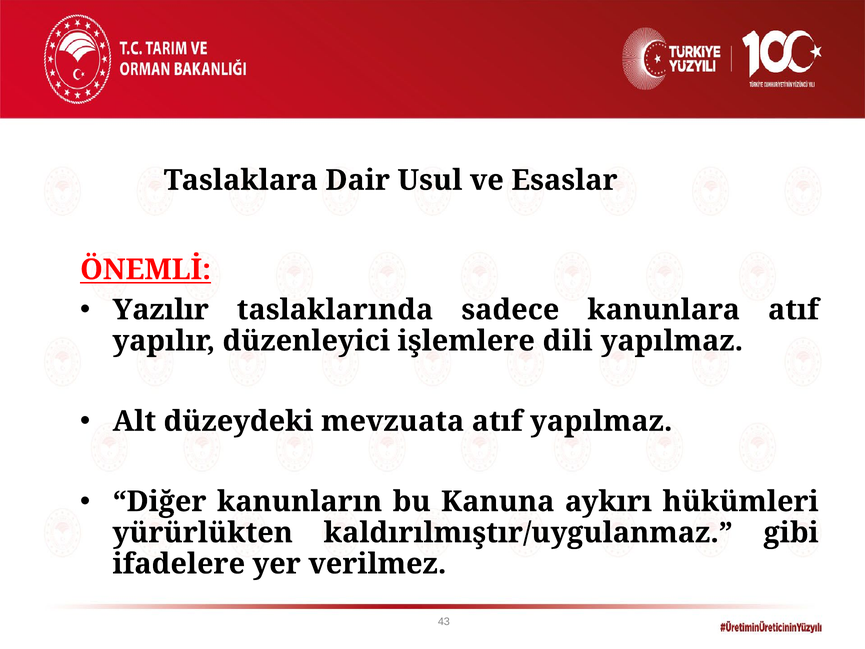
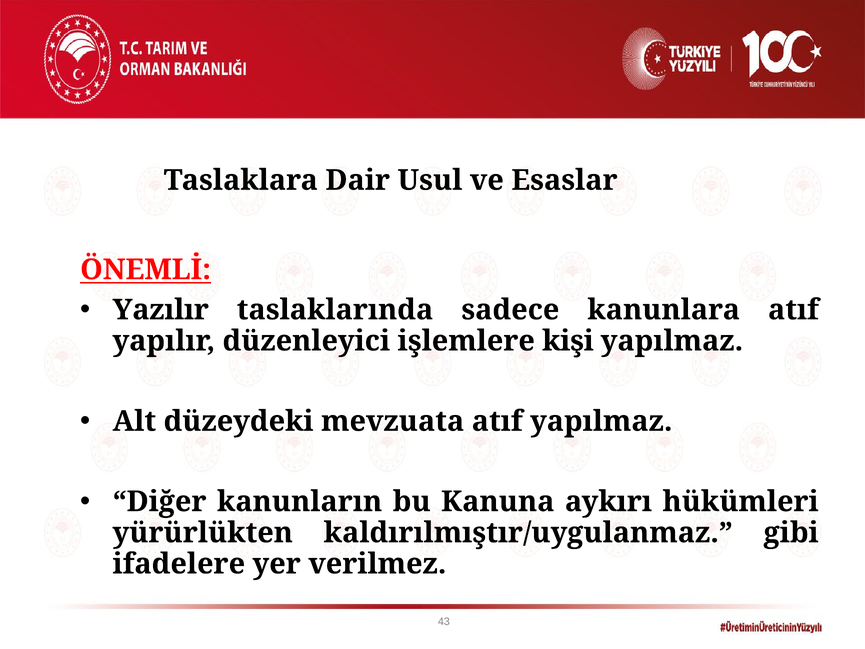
dili: dili -> kişi
